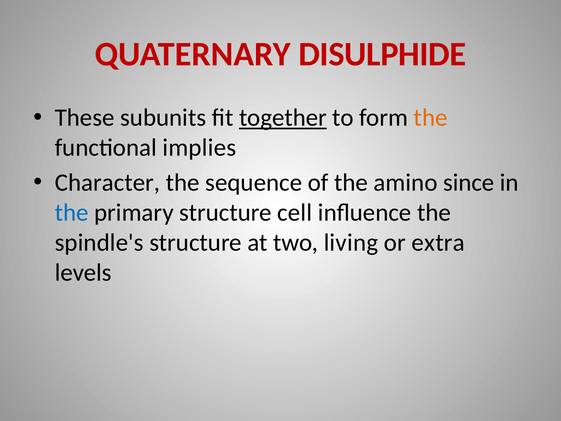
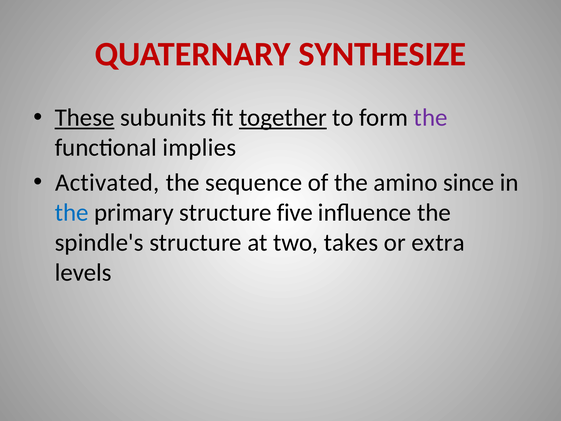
DISULPHIDE: DISULPHIDE -> SYNTHESIZE
These underline: none -> present
the at (431, 118) colour: orange -> purple
Character: Character -> Activated
cell: cell -> five
living: living -> takes
